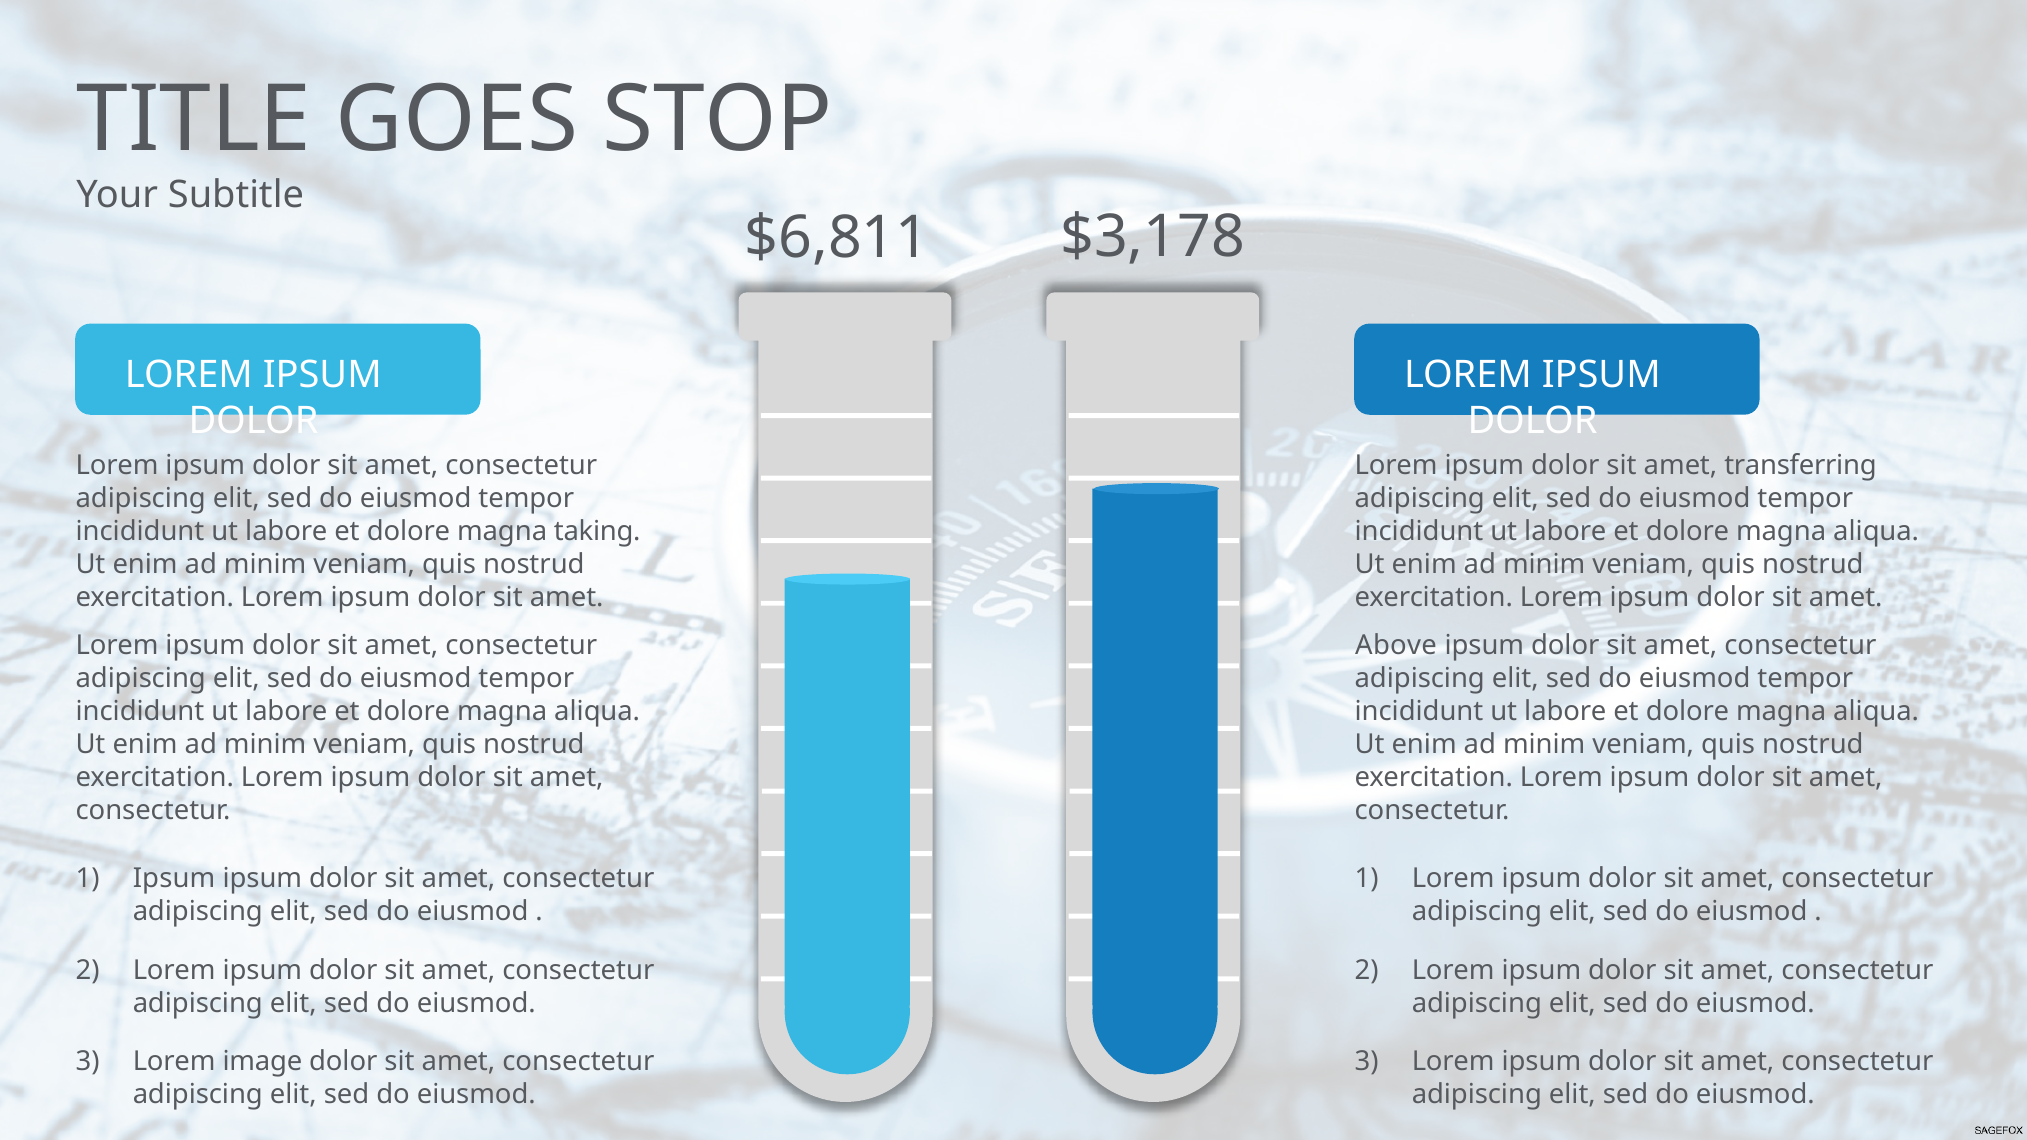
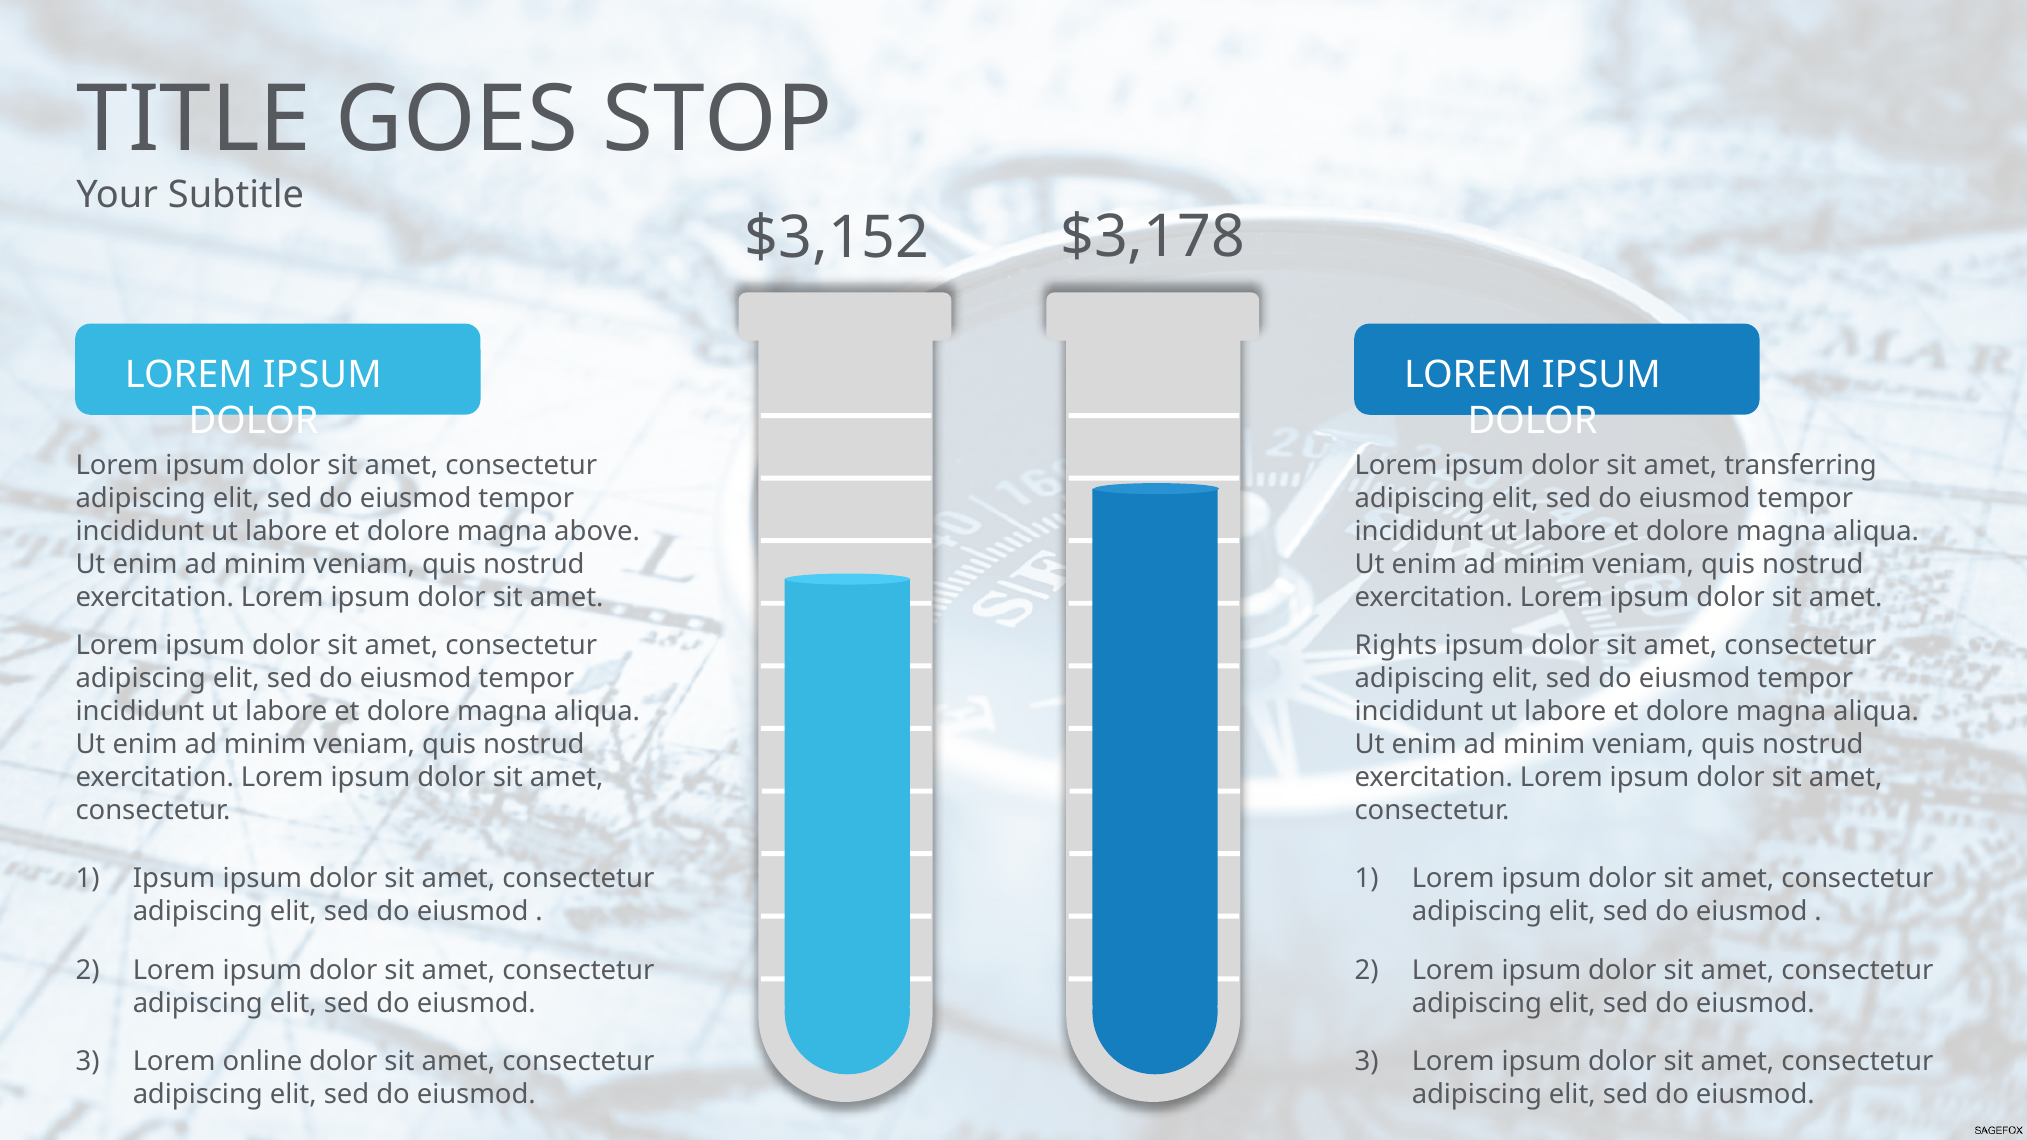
$6,811: $6,811 -> $3,152
taking: taking -> above
Above: Above -> Rights
image: image -> online
